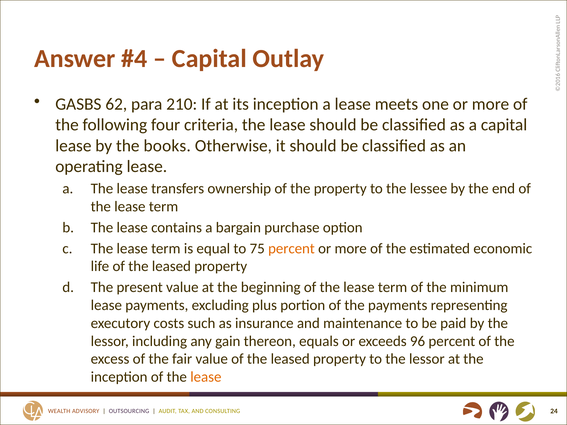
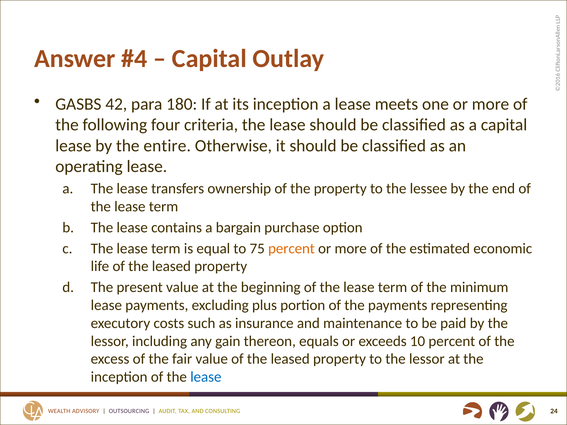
62: 62 -> 42
210: 210 -> 180
books: books -> entire
96: 96 -> 10
lease at (206, 377) colour: orange -> blue
